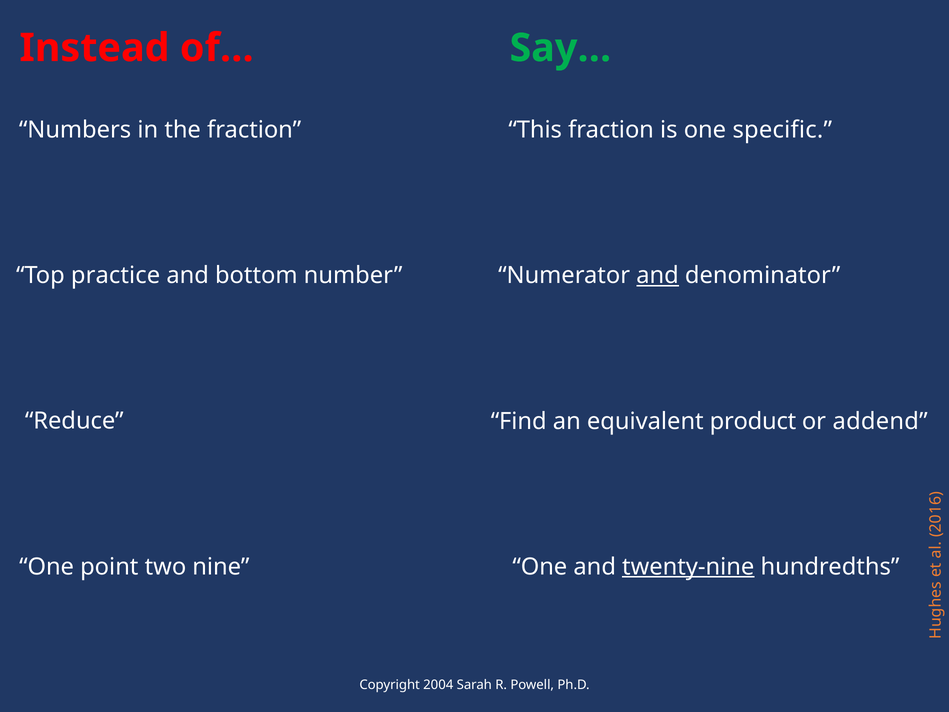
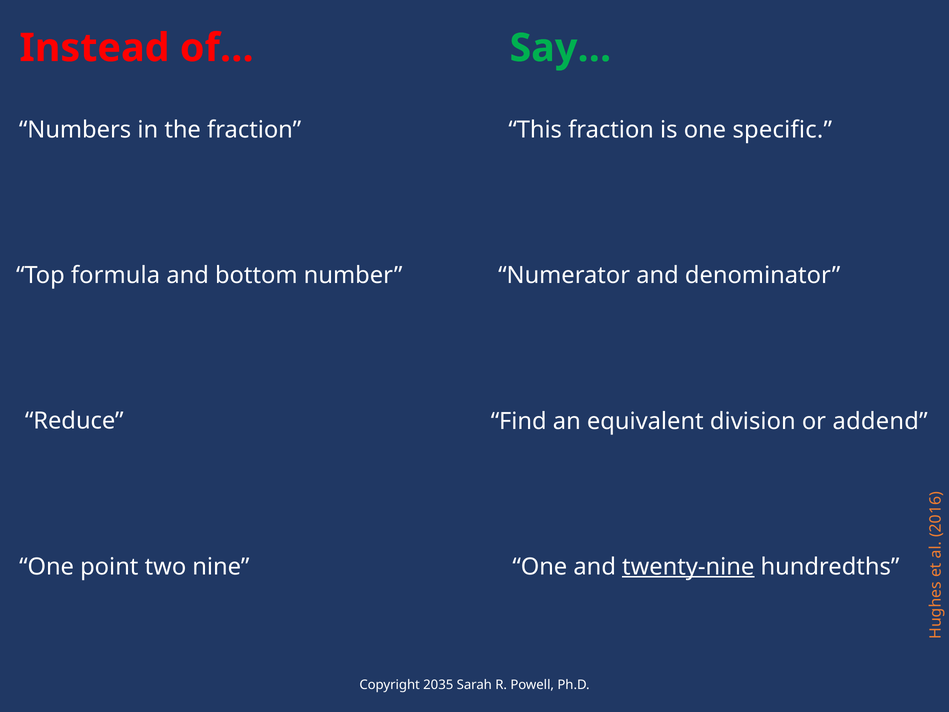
practice: practice -> formula
and at (658, 275) underline: present -> none
product: product -> division
2004: 2004 -> 2035
